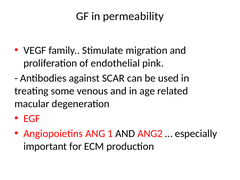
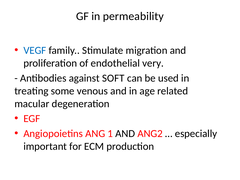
VEGF colour: black -> blue
pink: pink -> very
SCAR: SCAR -> SOFT
